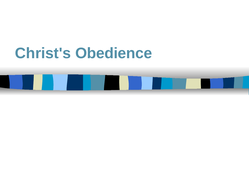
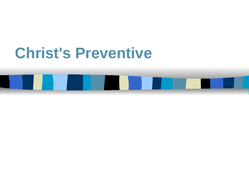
Obedience: Obedience -> Preventive
